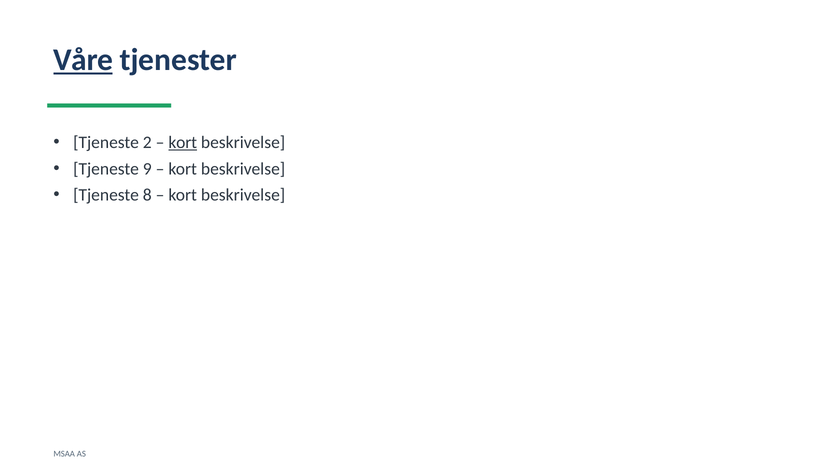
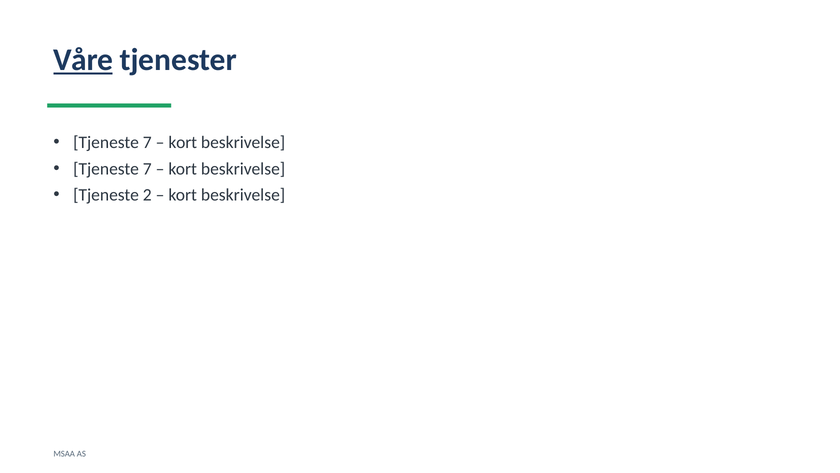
2 at (147, 142): 2 -> 7
kort at (183, 142) underline: present -> none
9 at (147, 169): 9 -> 7
8: 8 -> 2
